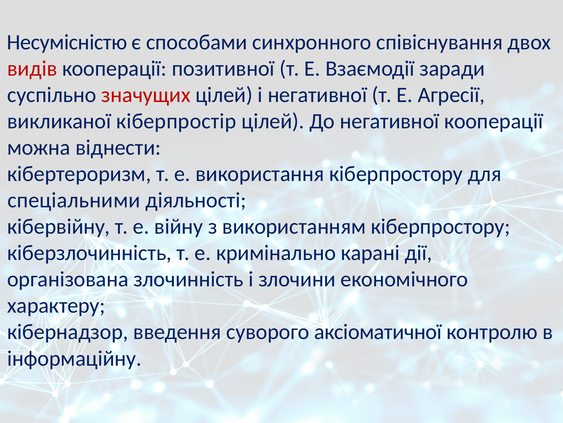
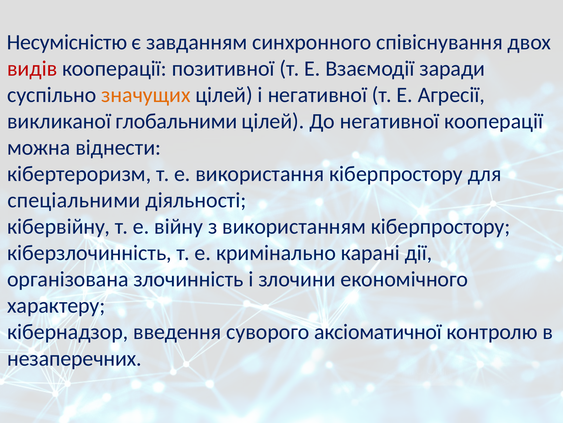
способами: способами -> завданням
значущих colour: red -> orange
кіберпростір: кіберпростір -> глобальними
інформаційну: інформаційну -> незаперечних
